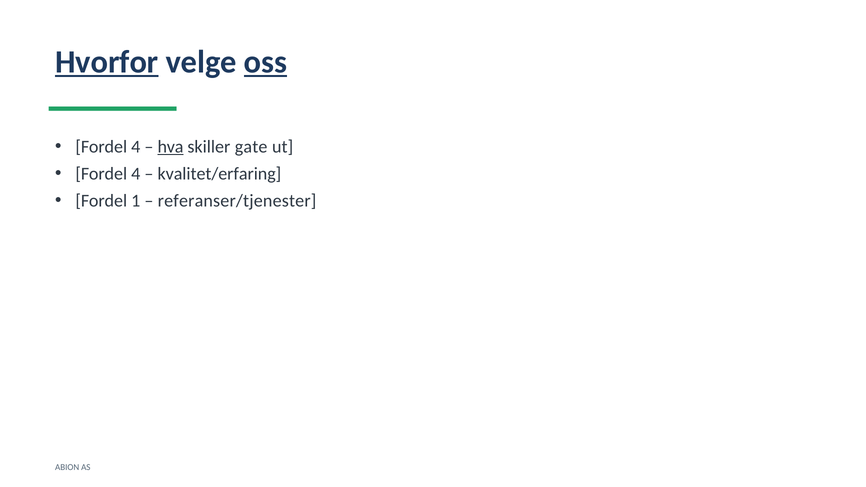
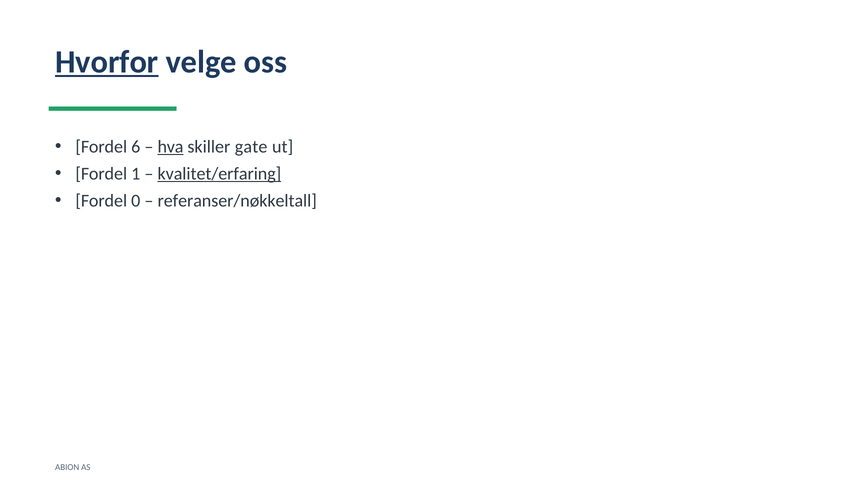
oss underline: present -> none
4 at (136, 147): 4 -> 6
4 at (136, 174): 4 -> 1
kvalitet/erfaring underline: none -> present
1: 1 -> 0
referanser/tjenester: referanser/tjenester -> referanser/nøkkeltall
